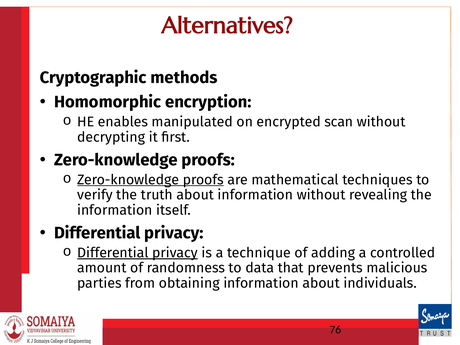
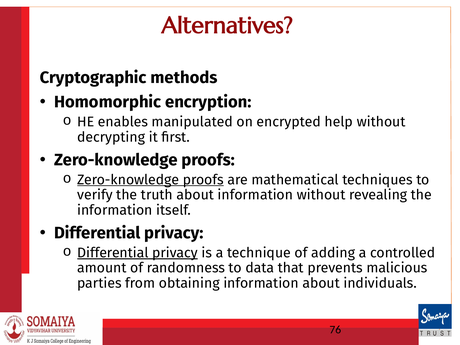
scan: scan -> help
